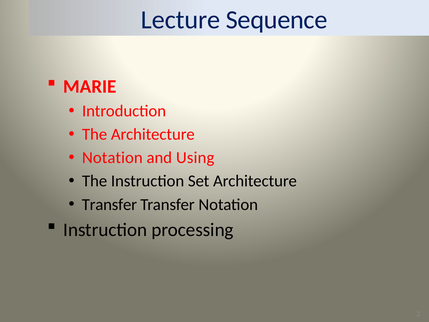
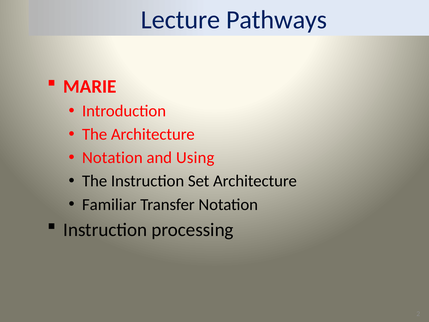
Sequence: Sequence -> Pathways
Transfer at (109, 204): Transfer -> Familiar
